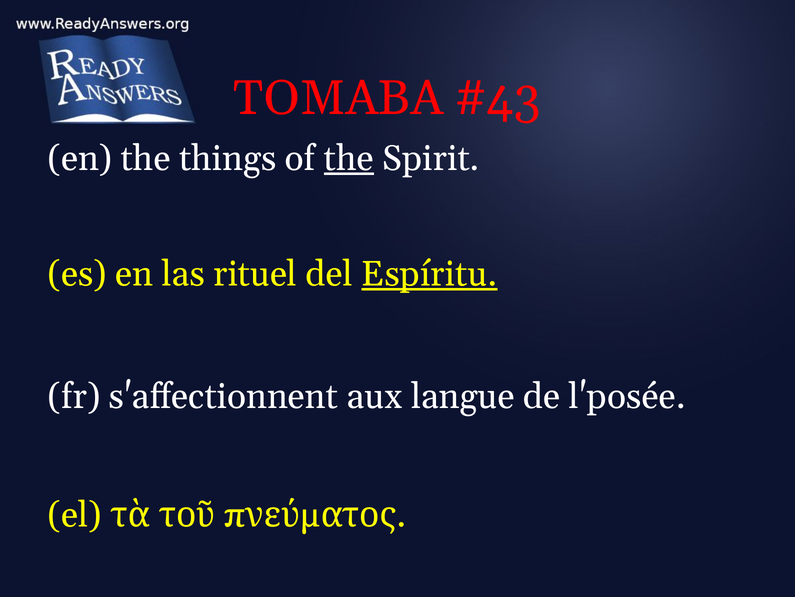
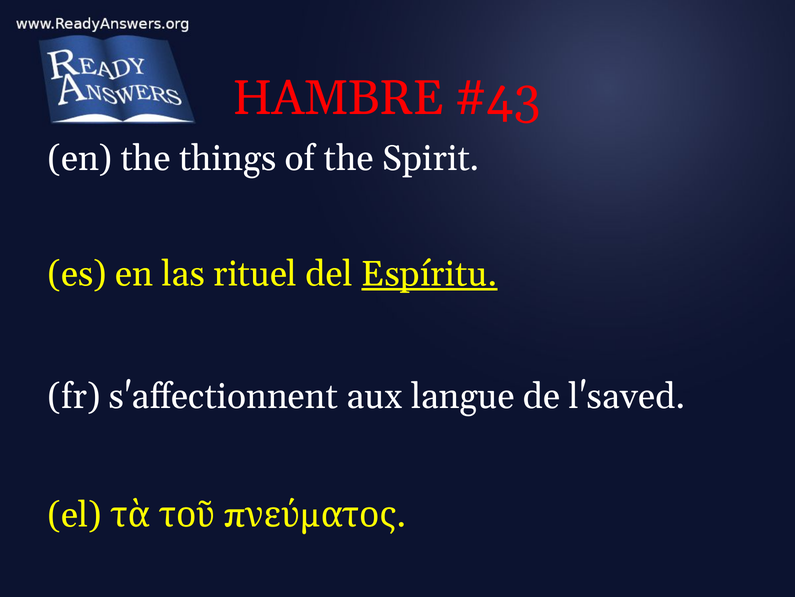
TOMABA: TOMABA -> HAMBRE
the at (349, 158) underline: present -> none
l'posée: l'posée -> l'saved
